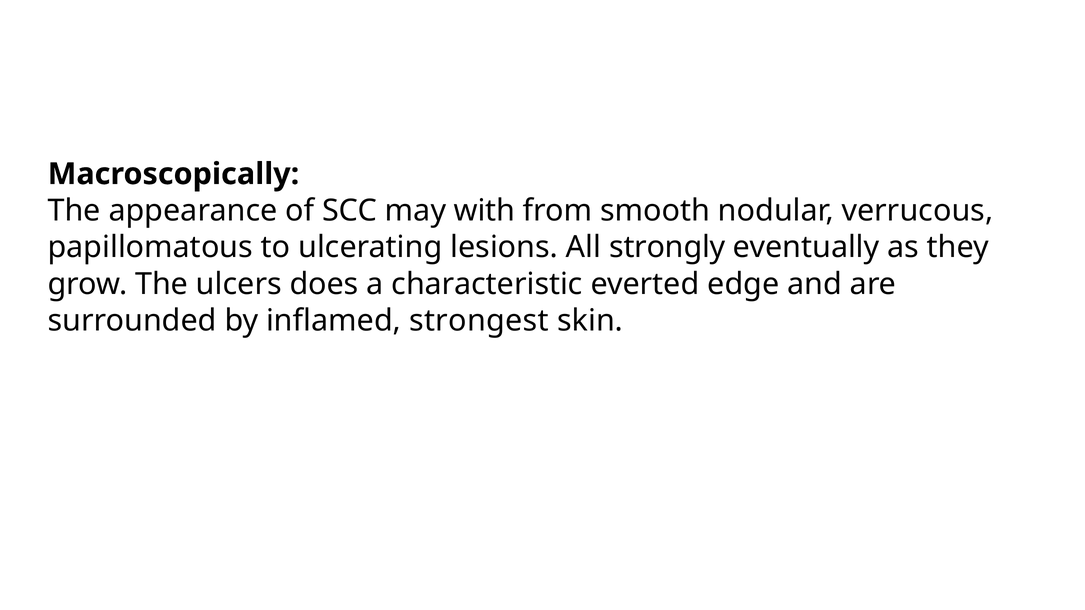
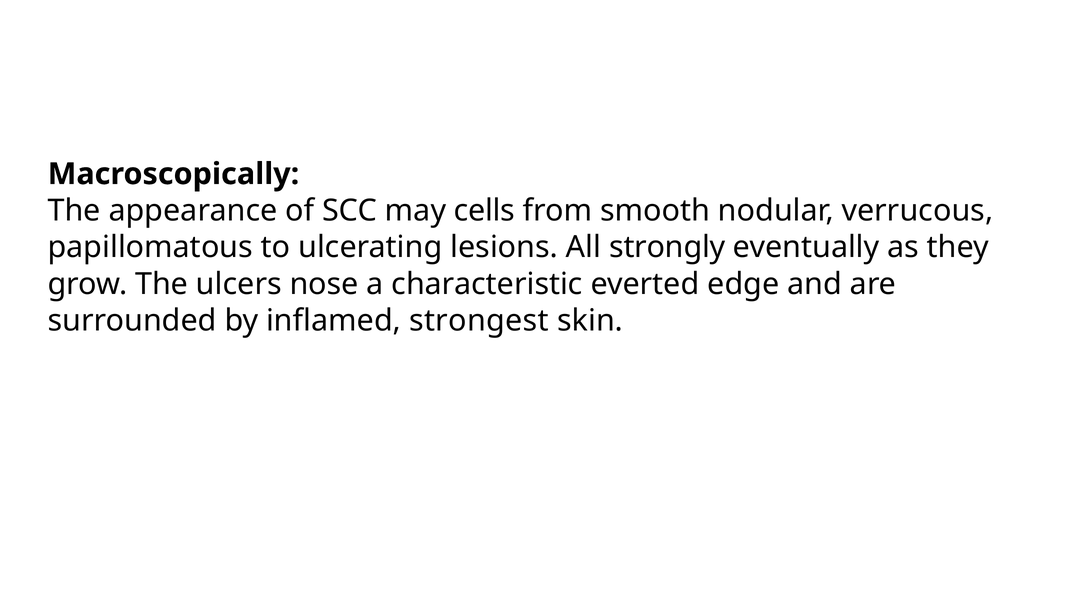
with: with -> cells
does: does -> nose
